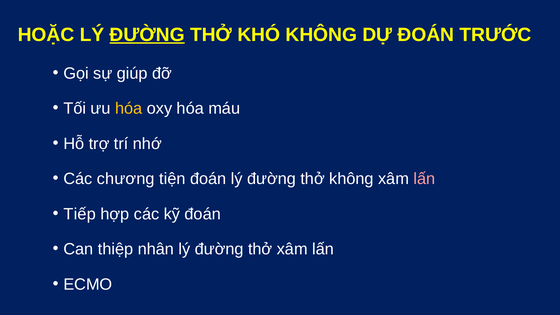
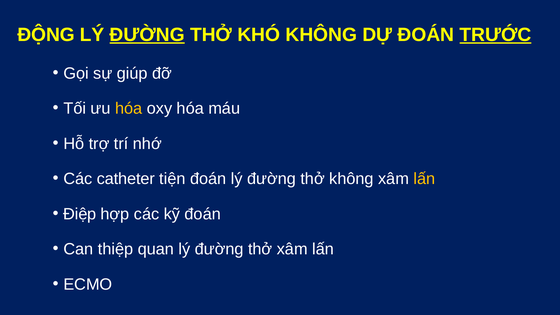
HOẶC: HOẶC -> ĐỘNG
TRƯỚC underline: none -> present
chương: chương -> catheter
lấn at (424, 179) colour: pink -> yellow
Tiếp: Tiếp -> Điệp
nhân: nhân -> quan
